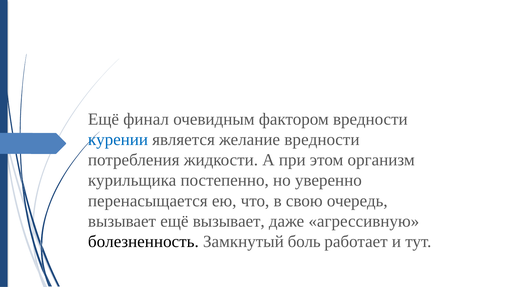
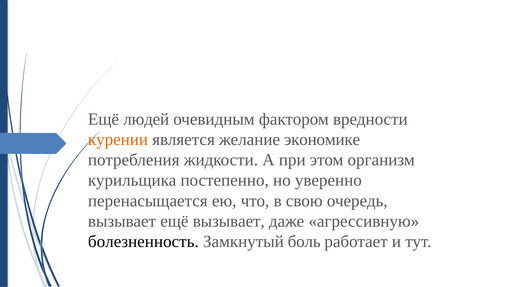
финал: финал -> людей
курении colour: blue -> orange
желание вредности: вредности -> экономике
